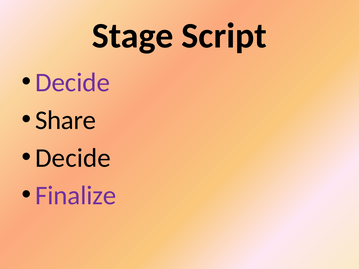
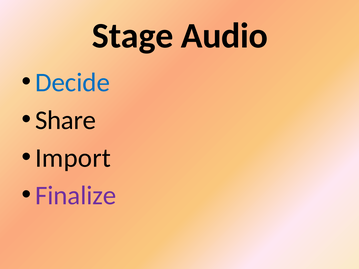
Script: Script -> Audio
Decide at (72, 83) colour: purple -> blue
Decide at (73, 158): Decide -> Import
